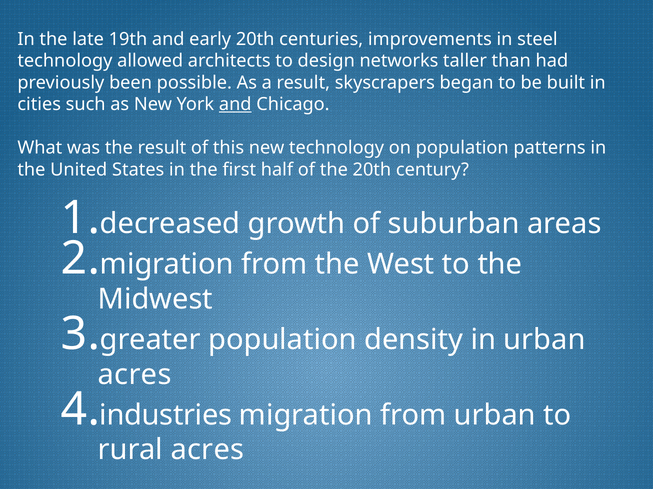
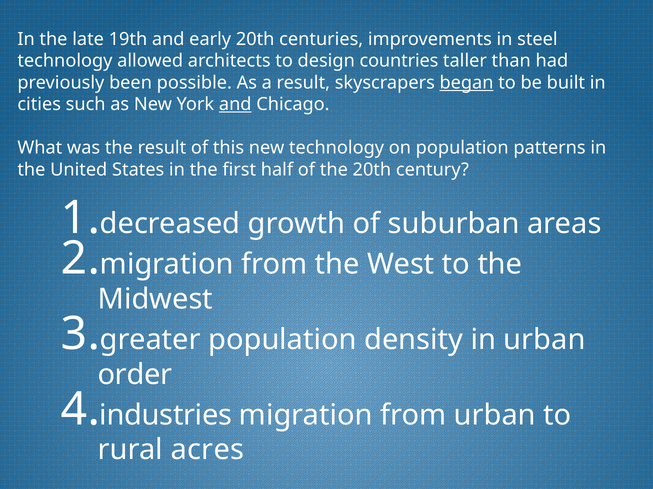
networks: networks -> countries
began underline: none -> present
acres at (135, 375): acres -> order
